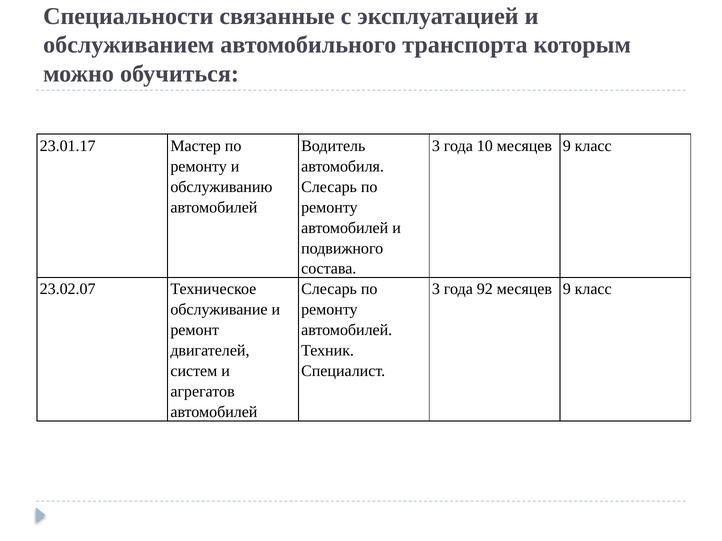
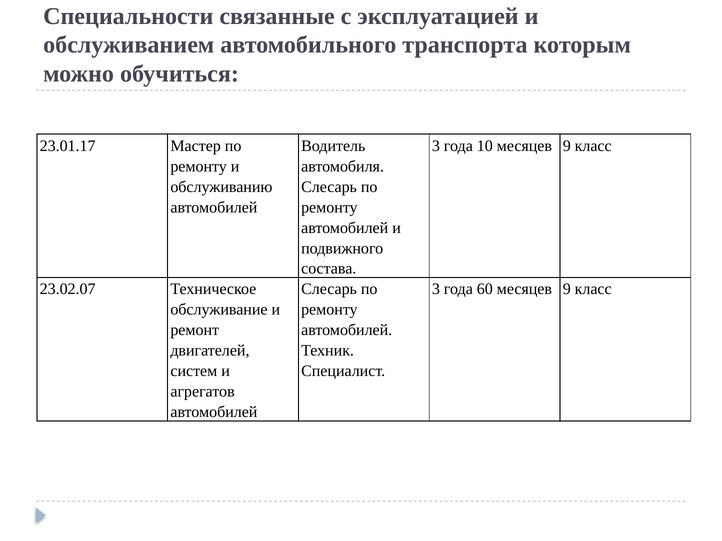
92: 92 -> 60
